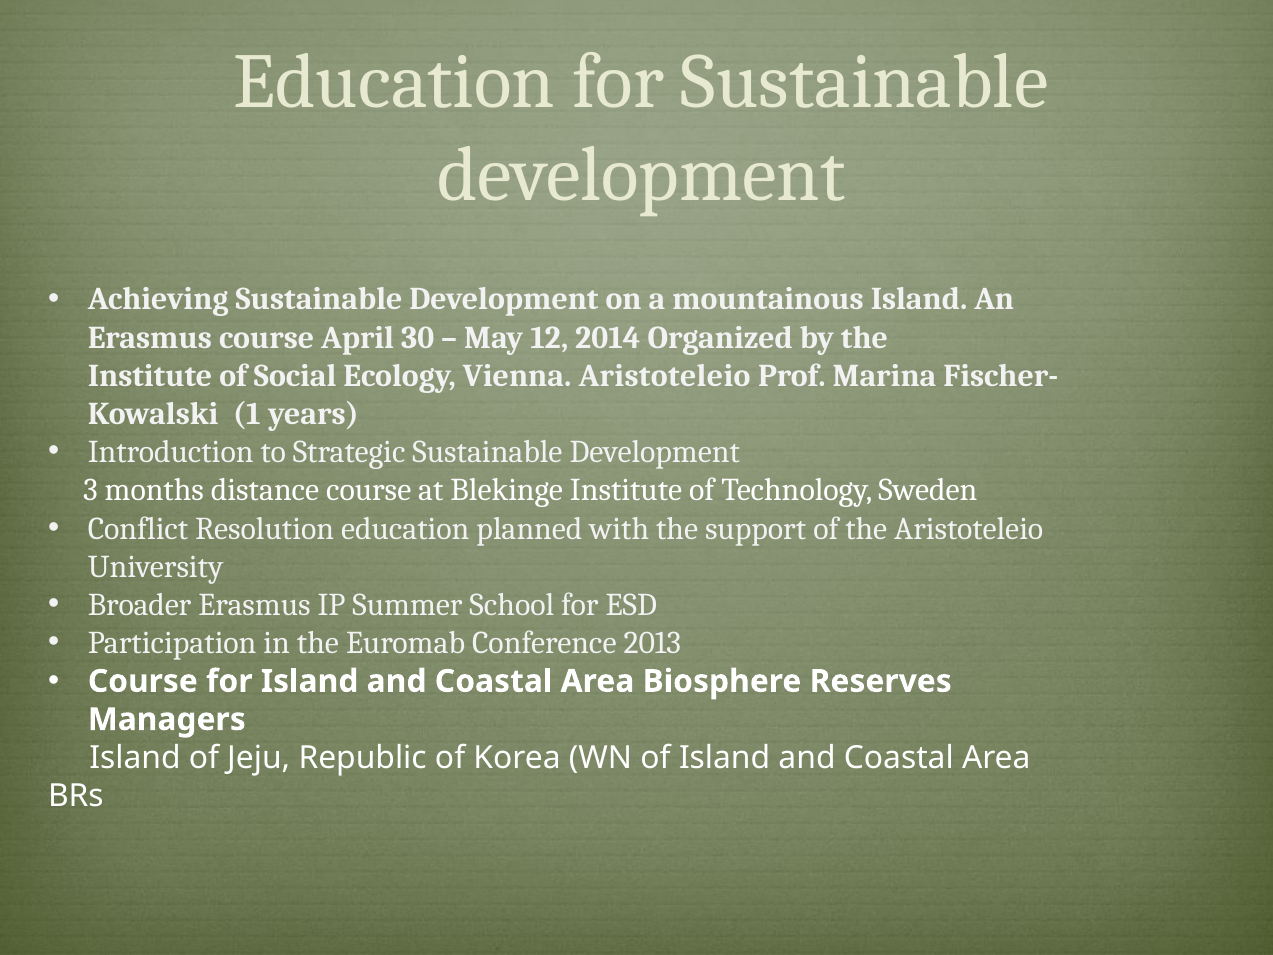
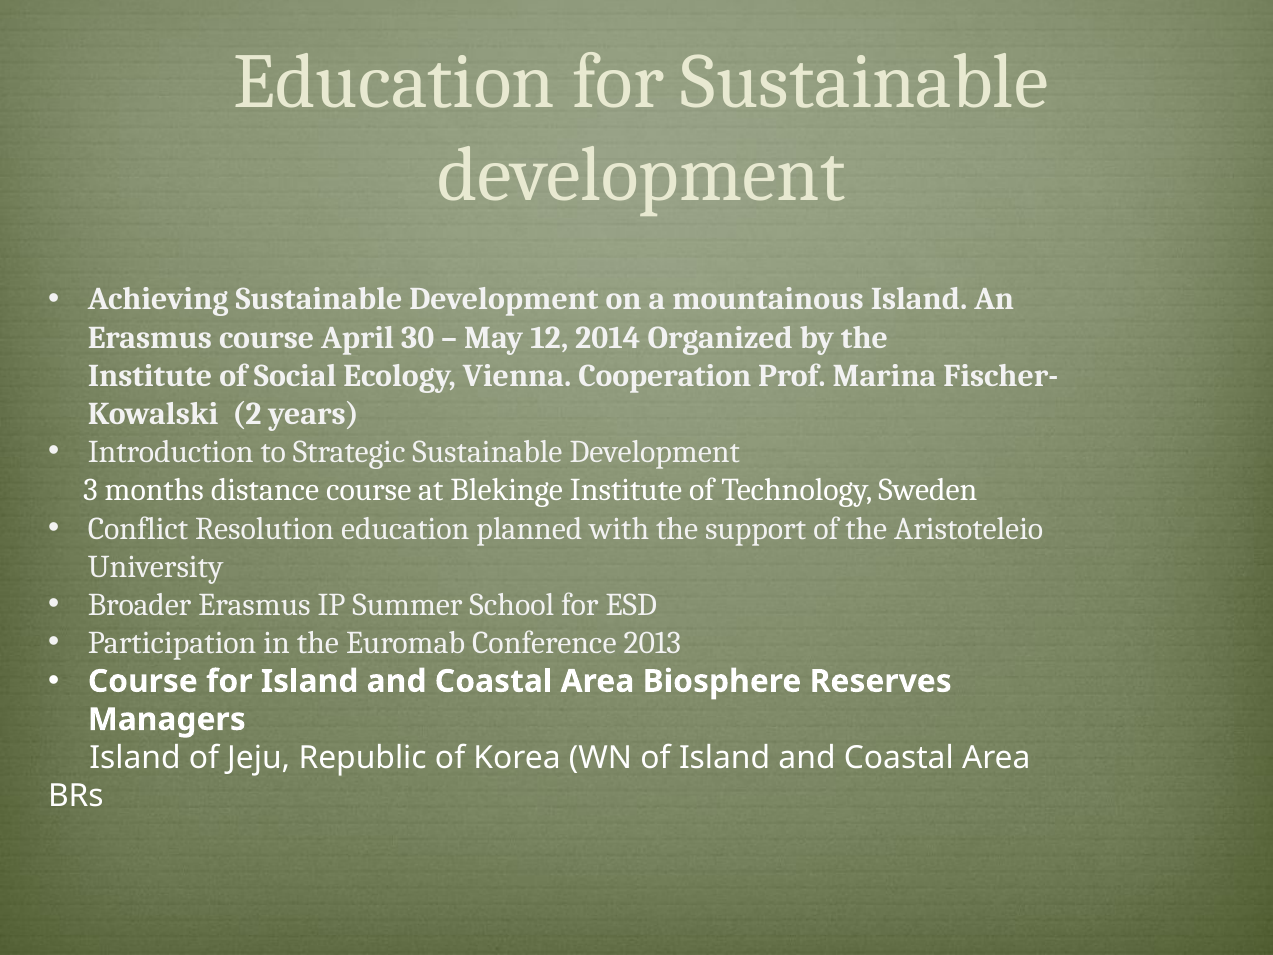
Vienna Aristoteleio: Aristoteleio -> Cooperation
1: 1 -> 2
